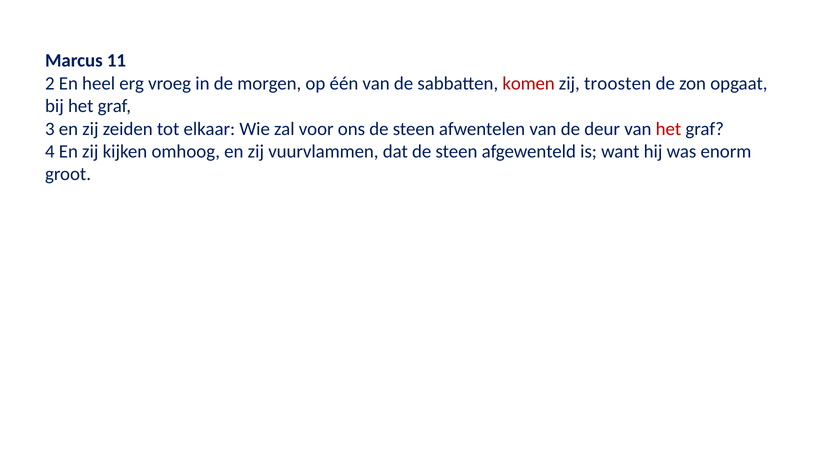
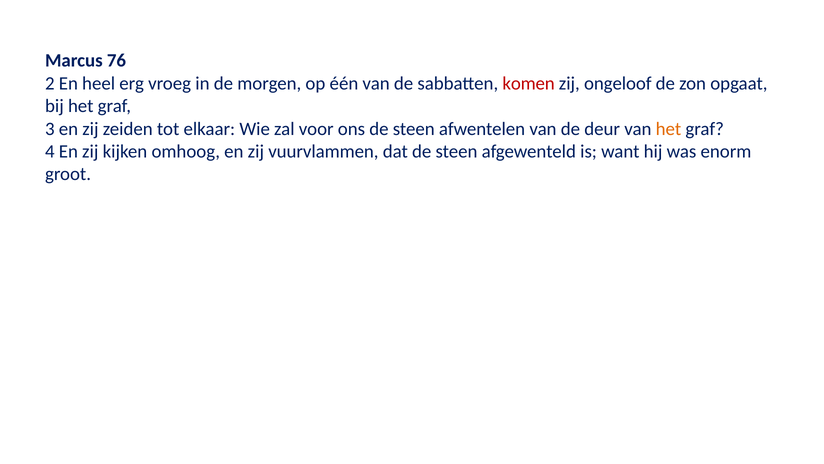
11: 11 -> 76
troosten: troosten -> ongeloof
het at (668, 129) colour: red -> orange
